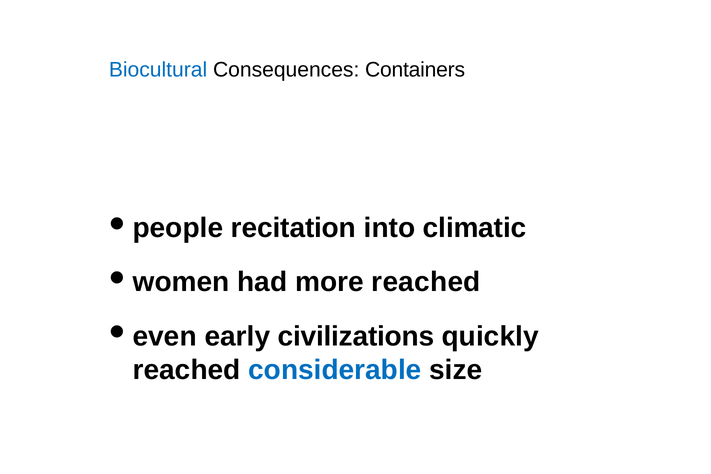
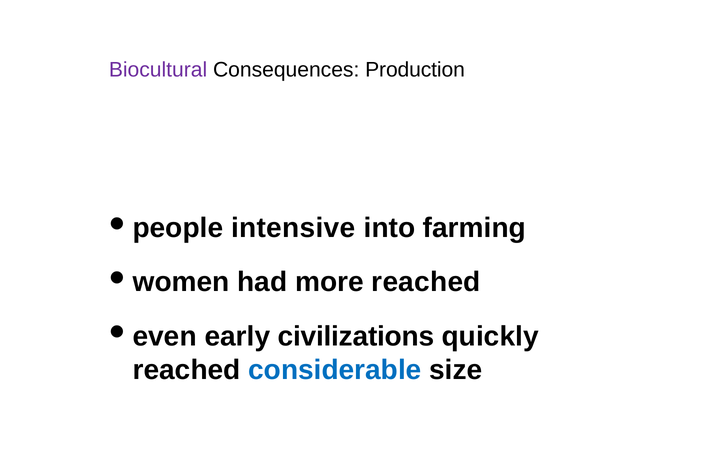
Biocultural colour: blue -> purple
Containers: Containers -> Production
recitation: recitation -> intensive
climatic: climatic -> farming
